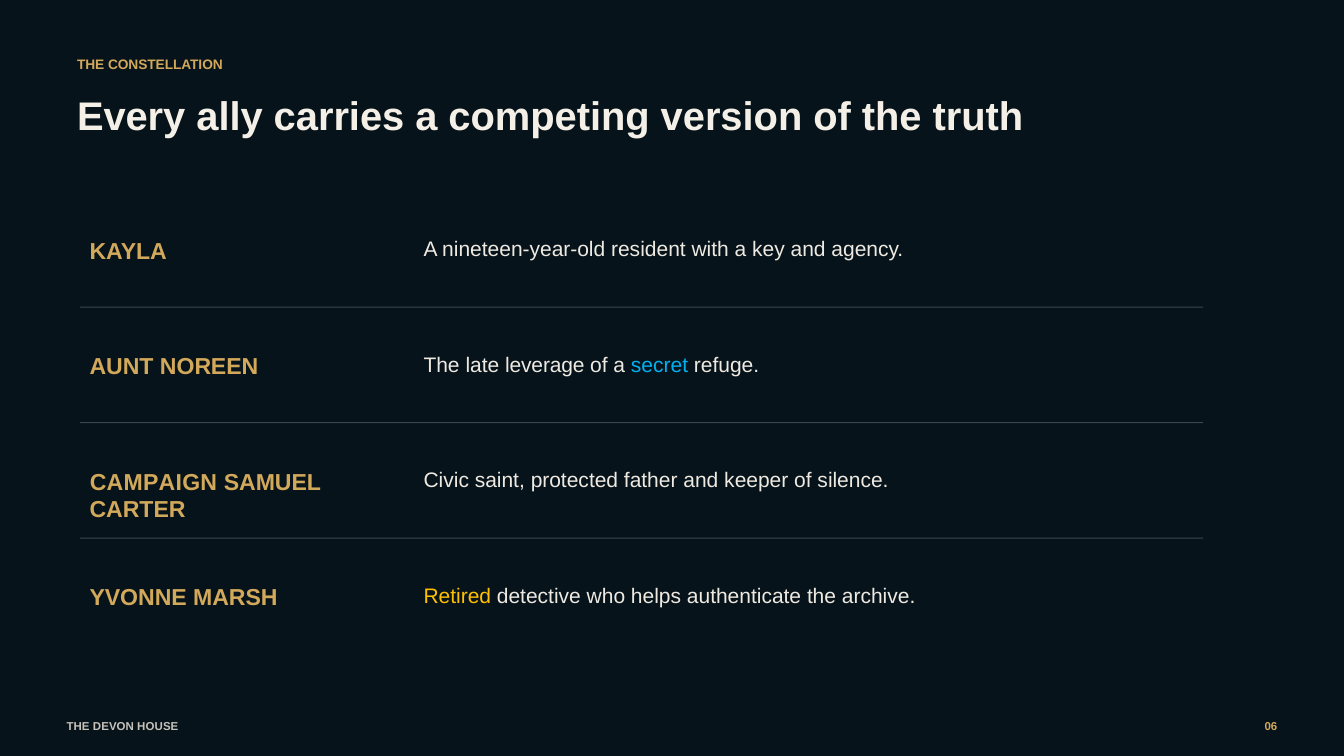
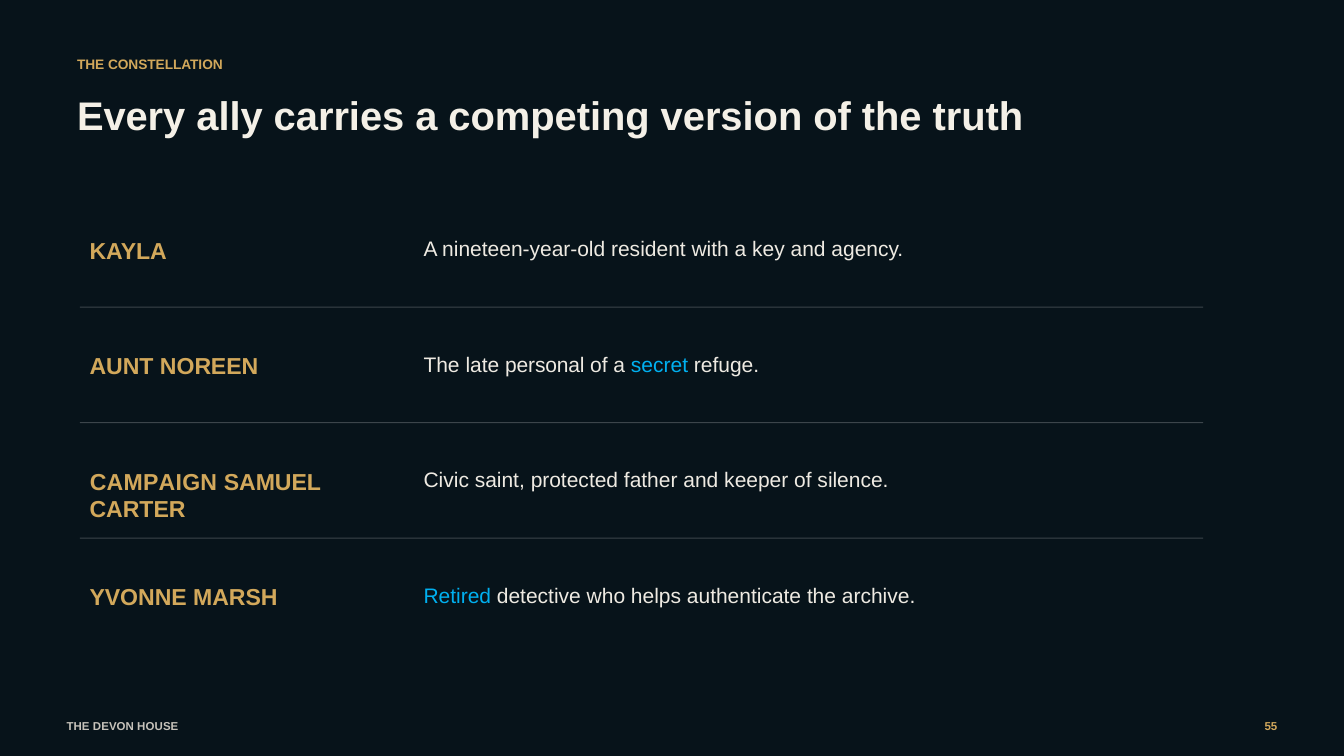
leverage: leverage -> personal
Retired colour: yellow -> light blue
06: 06 -> 55
